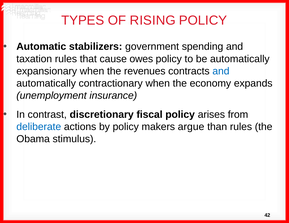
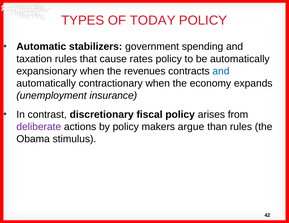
RISING: RISING -> TODAY
owes: owes -> rates
deliberate colour: blue -> purple
